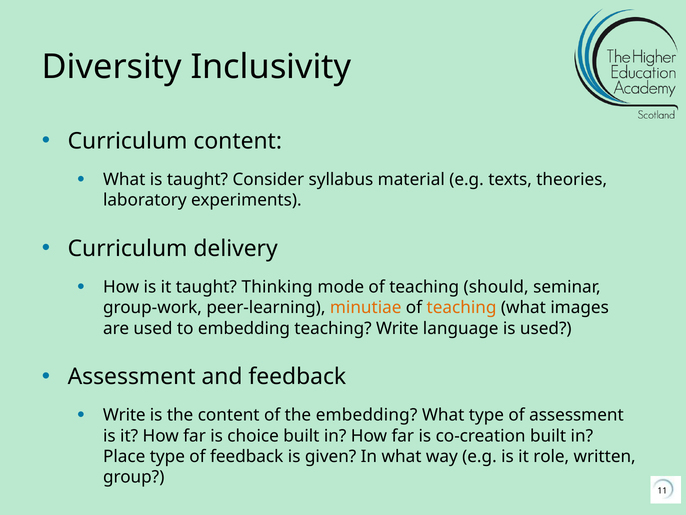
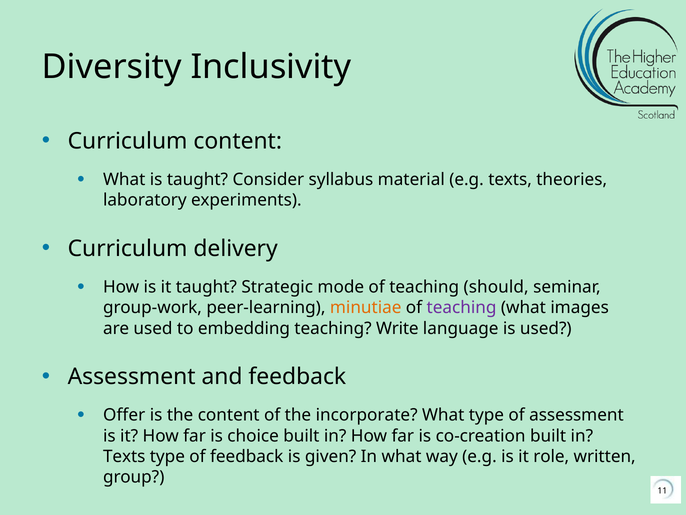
Thinking: Thinking -> Strategic
teaching at (462, 307) colour: orange -> purple
Write at (124, 415): Write -> Offer
the embedding: embedding -> incorporate
Place at (124, 456): Place -> Texts
